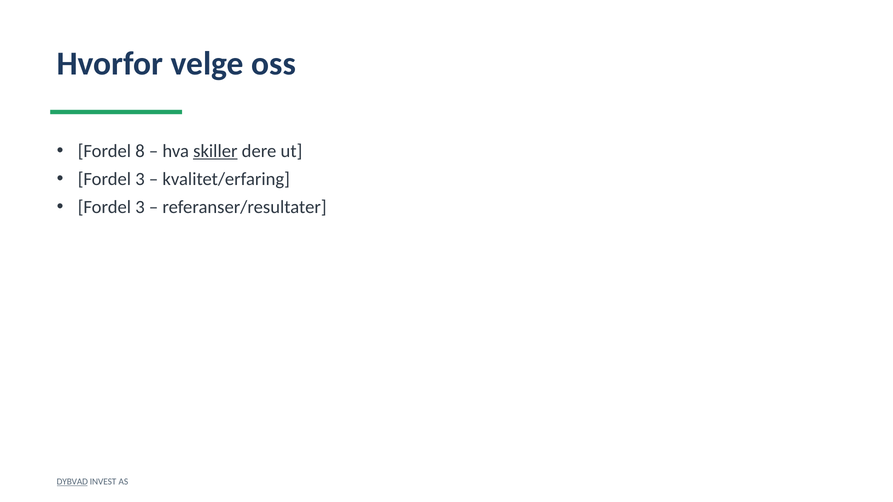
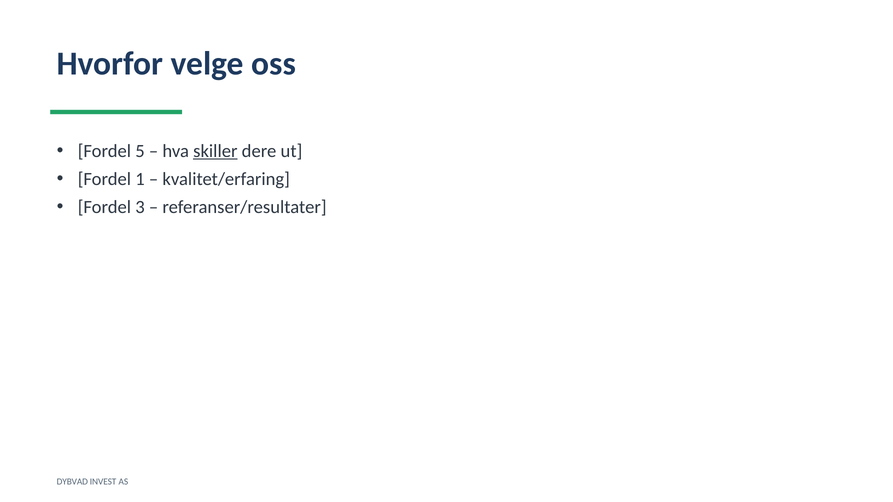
8: 8 -> 5
3 at (140, 179): 3 -> 1
DYBVAD underline: present -> none
